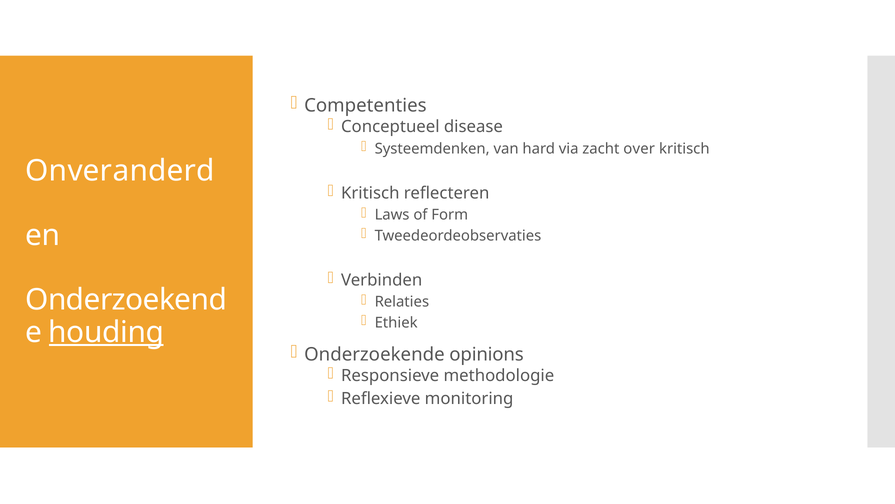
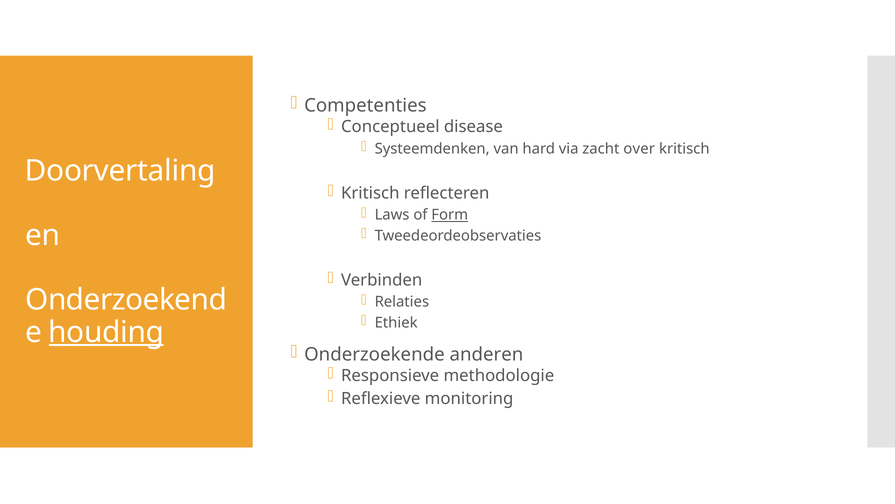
Onveranderd: Onveranderd -> Doorvertaling
Form underline: none -> present
opinions: opinions -> anderen
